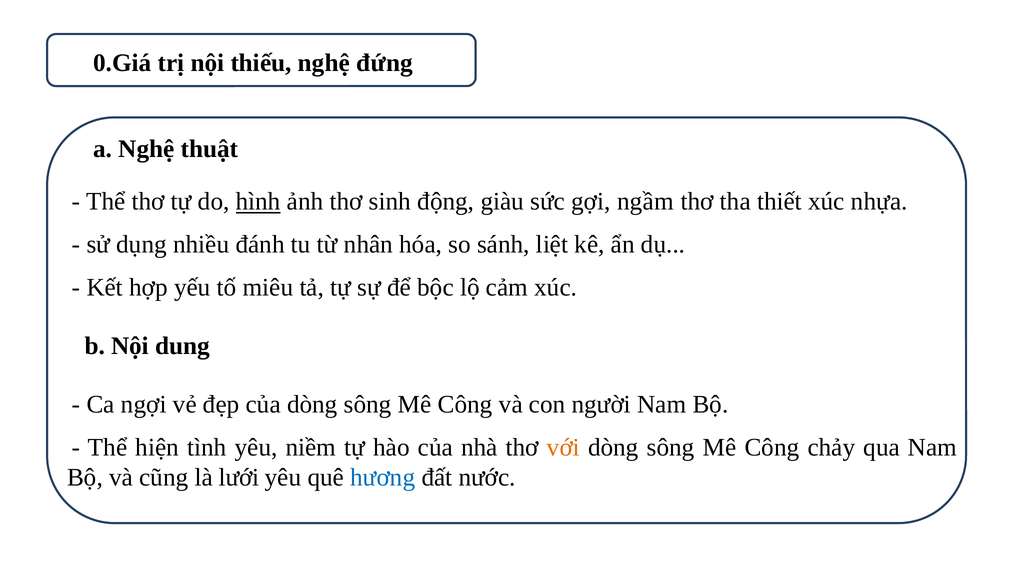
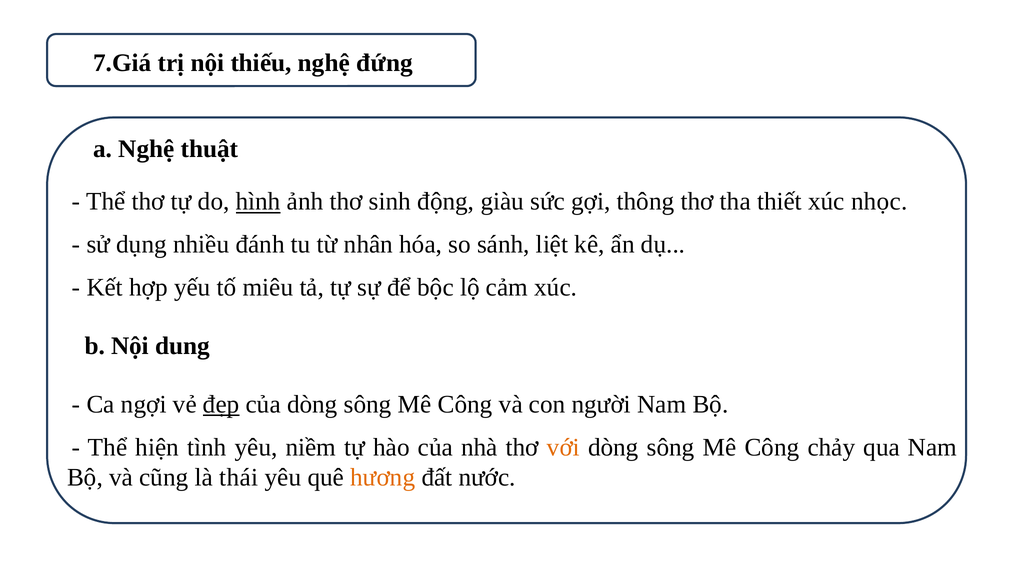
0.Giá: 0.Giá -> 7.Giá
ngầm: ngầm -> thông
nhựa: nhựa -> nhọc
đẹp underline: none -> present
lưới: lưới -> thái
hương colour: blue -> orange
